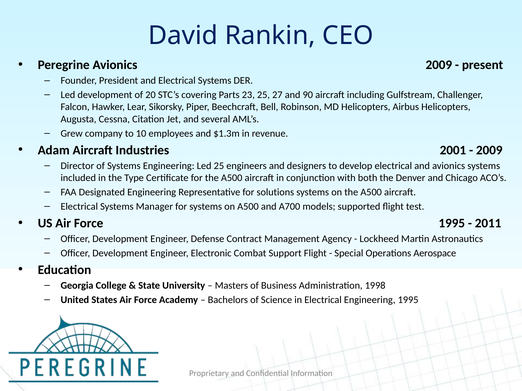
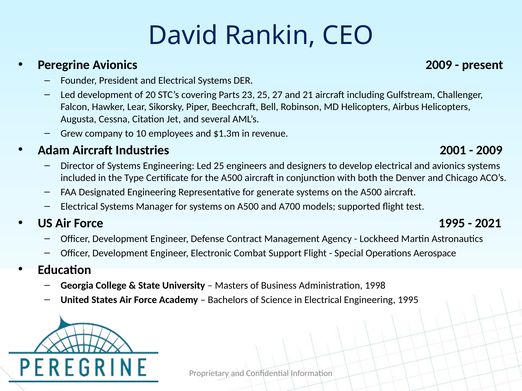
90: 90 -> 21
solutions: solutions -> generate
2011: 2011 -> 2021
